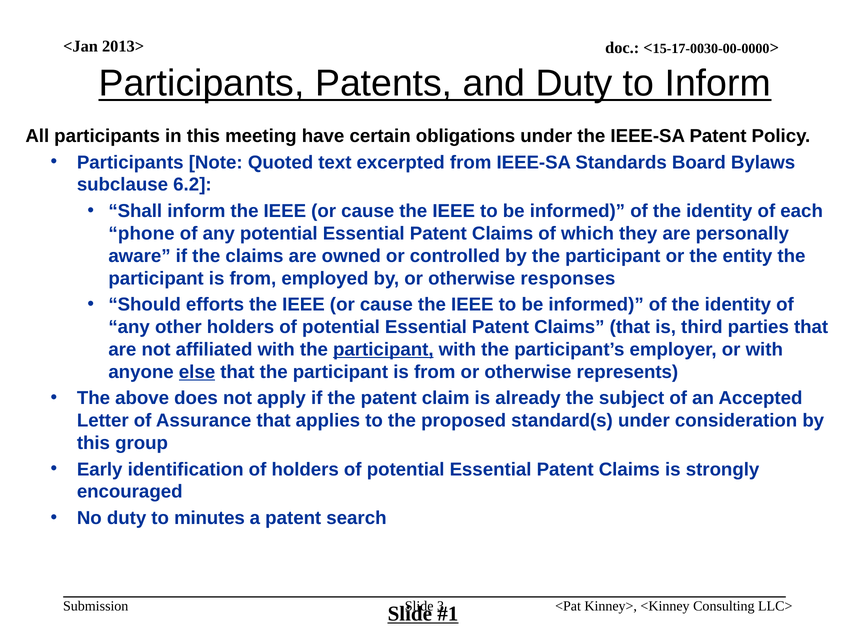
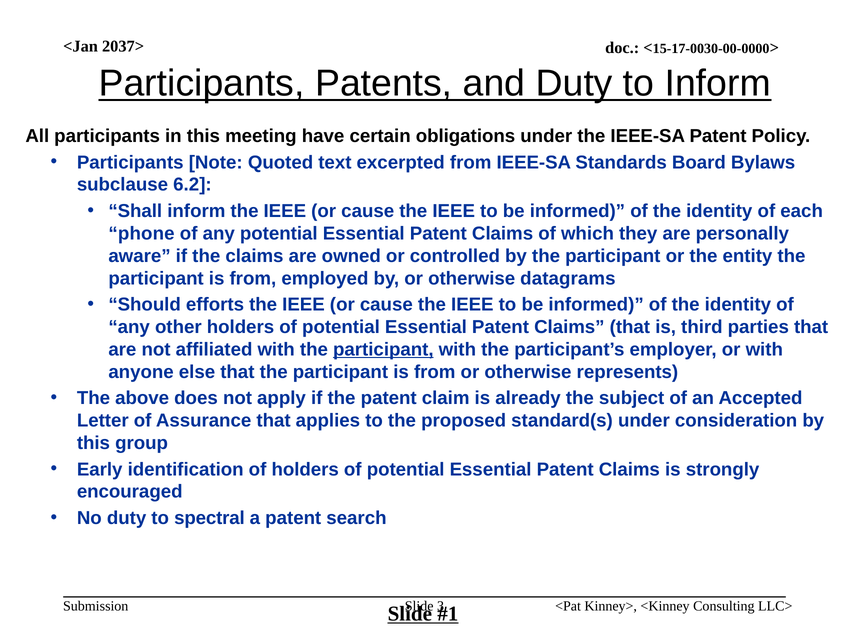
2013>: 2013> -> 2037>
responses: responses -> datagrams
else underline: present -> none
minutes: minutes -> spectral
